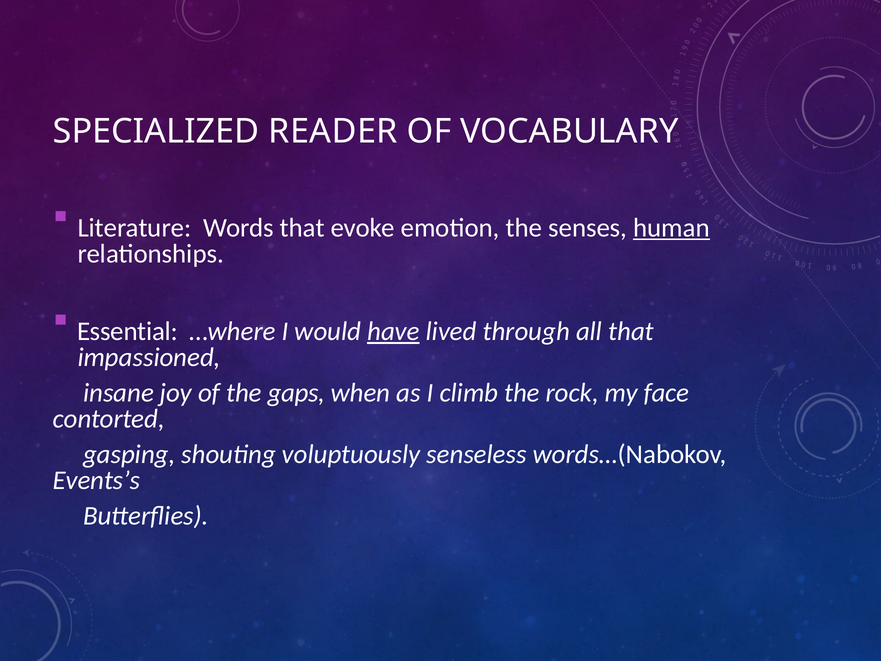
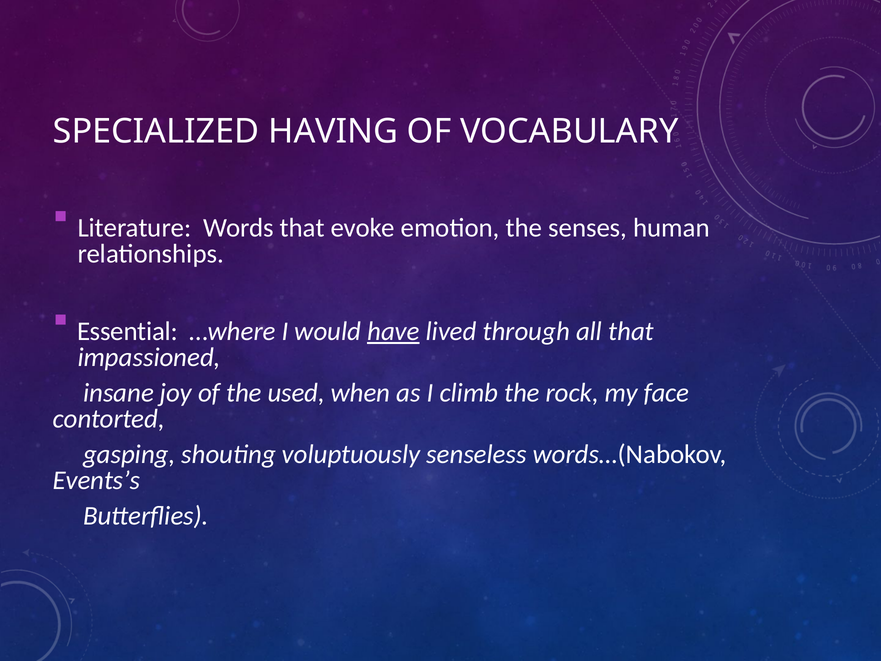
READER: READER -> HAVING
human underline: present -> none
gaps: gaps -> used
